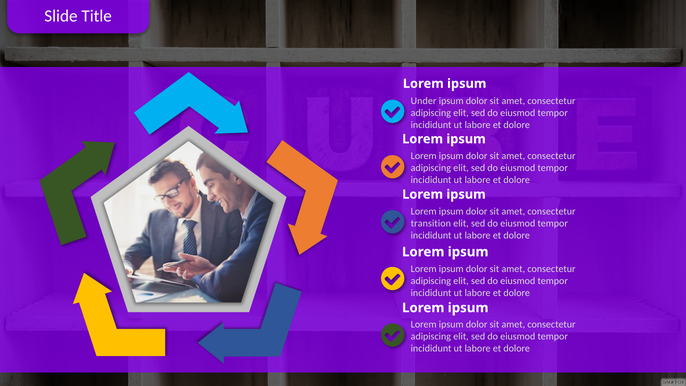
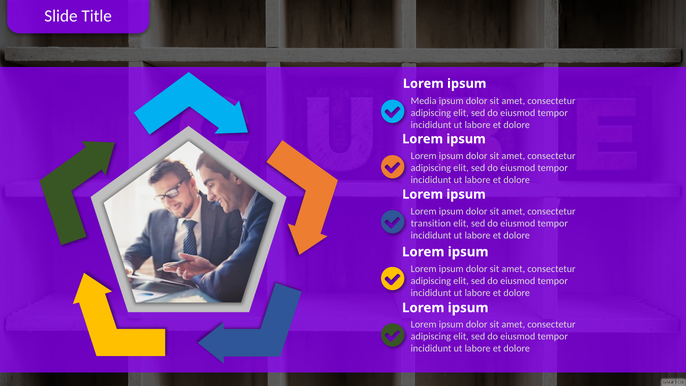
Under: Under -> Media
